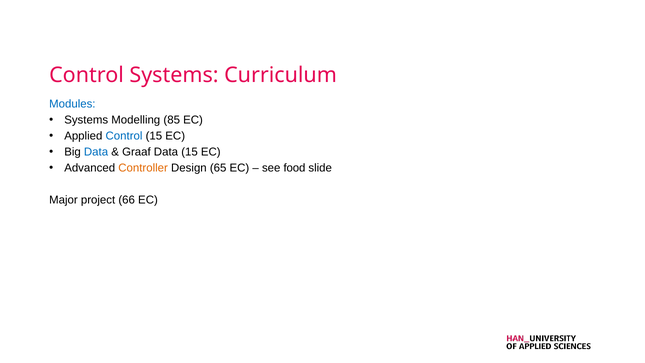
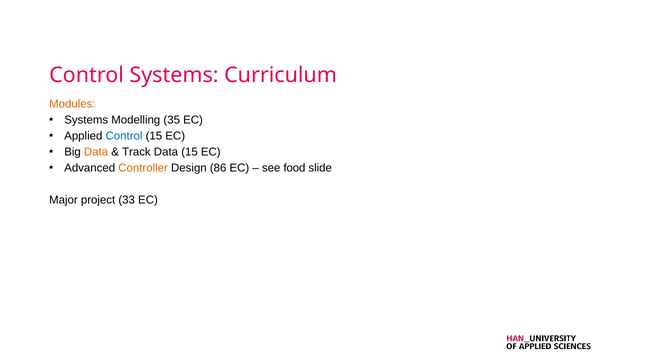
Modules colour: blue -> orange
85: 85 -> 35
Data at (96, 152) colour: blue -> orange
Graaf: Graaf -> Track
65: 65 -> 86
66: 66 -> 33
